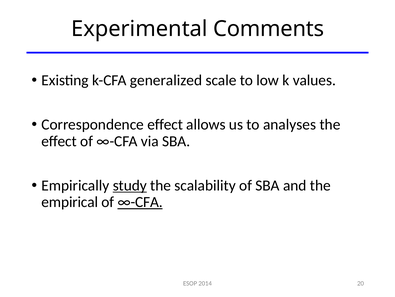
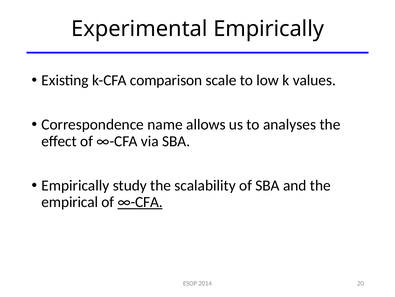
Experimental Comments: Comments -> Empirically
generalized: generalized -> comparison
Correspondence effect: effect -> name
study underline: present -> none
